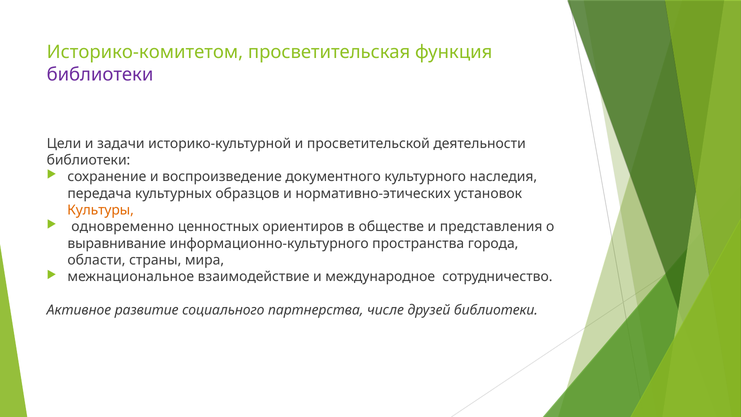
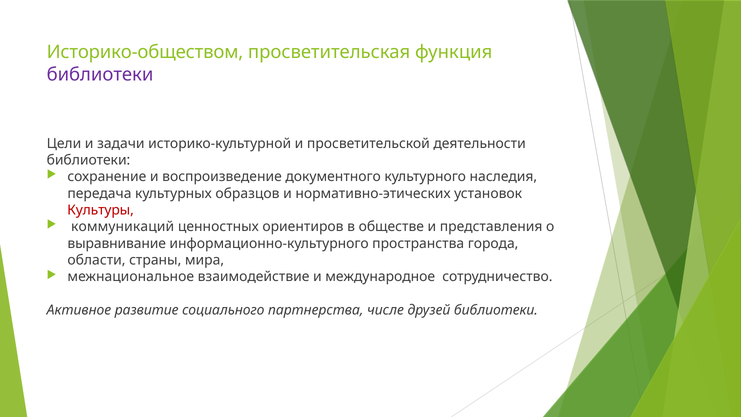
Историко-комитетом: Историко-комитетом -> Историко-обществом
Культуры colour: orange -> red
одновременно: одновременно -> коммуникаций
